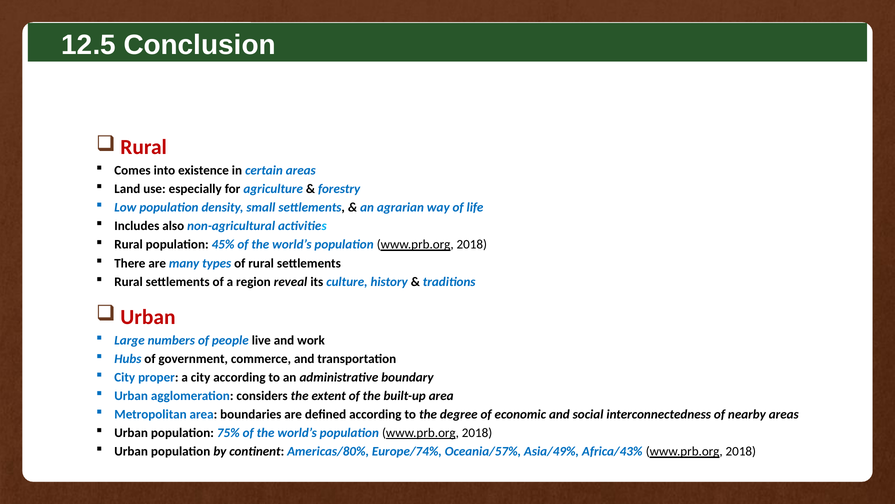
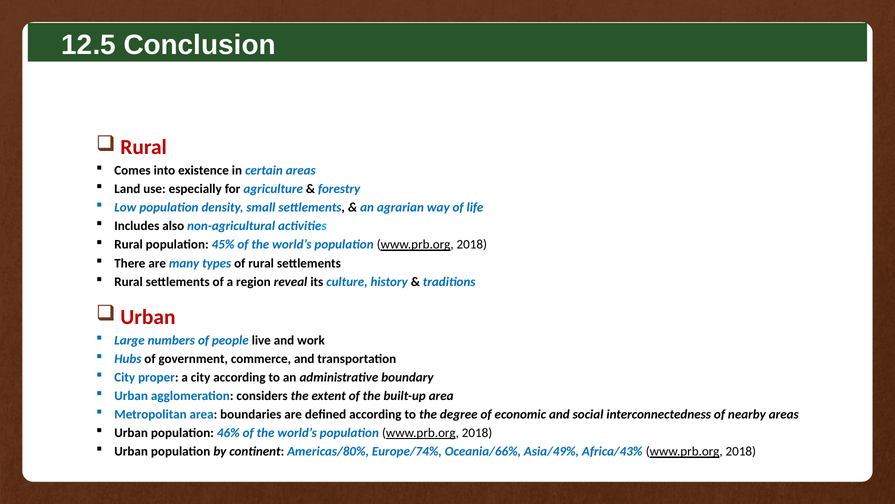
75%: 75% -> 46%
Oceania/57%: Oceania/57% -> Oceania/66%
